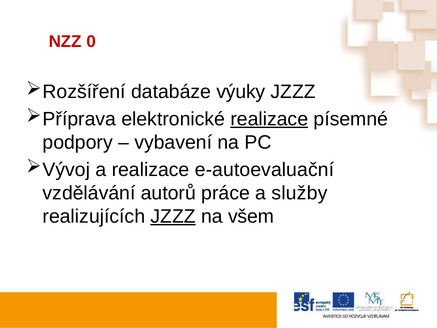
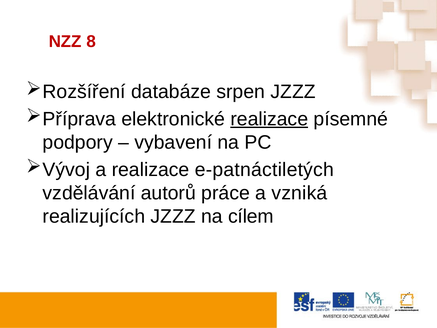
0: 0 -> 8
výuky: výuky -> srpen
e-autoevaluační: e-autoevaluační -> e-patnáctiletých
služby: služby -> vzniká
JZZZ at (173, 216) underline: present -> none
všem: všem -> cílem
